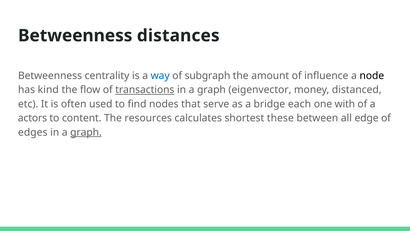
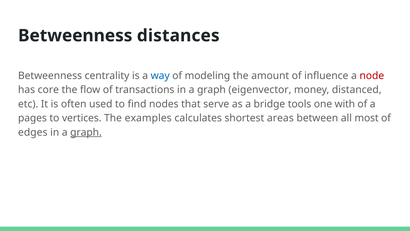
subgraph: subgraph -> modeling
node colour: black -> red
kind: kind -> core
transactions underline: present -> none
each: each -> tools
actors: actors -> pages
content: content -> vertices
resources: resources -> examples
these: these -> areas
edge: edge -> most
